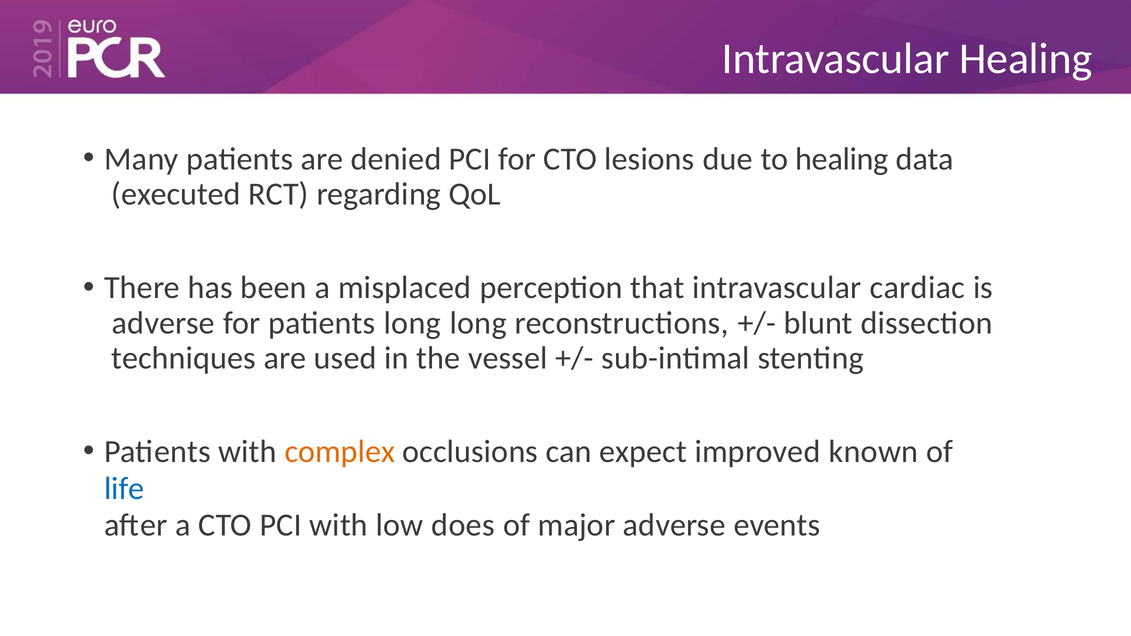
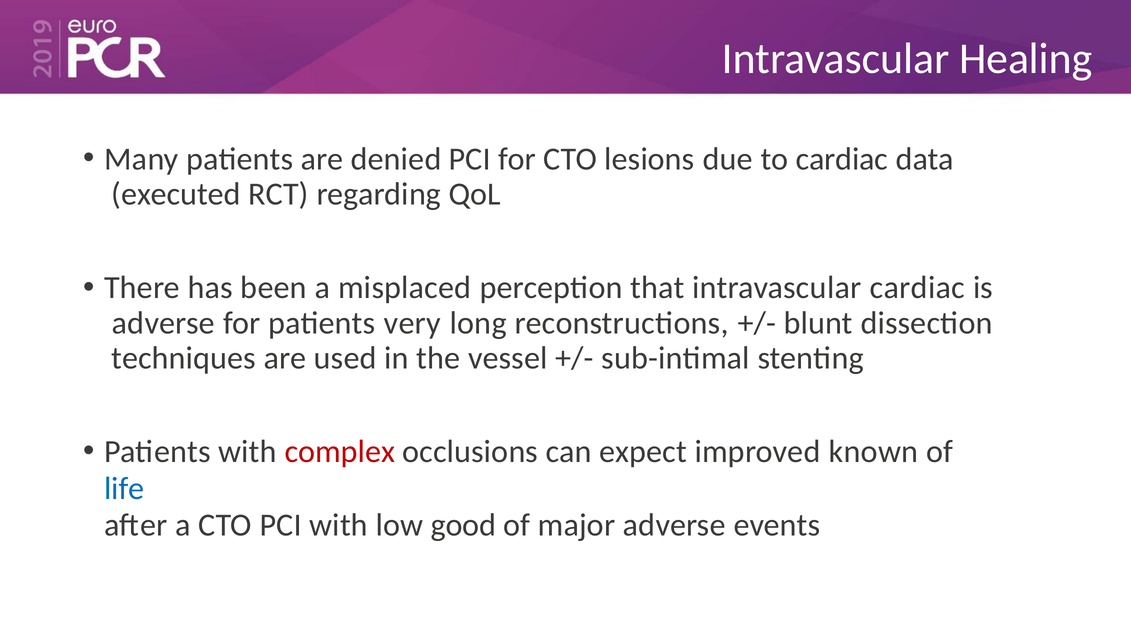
to healing: healing -> cardiac
patients long: long -> very
complex colour: orange -> red
does: does -> good
